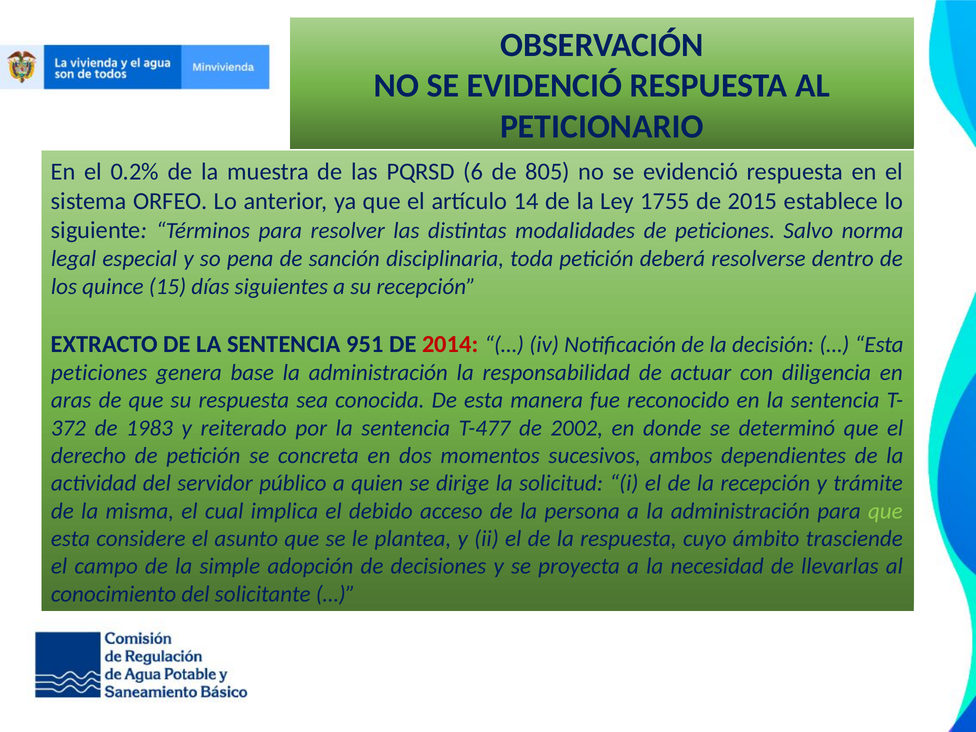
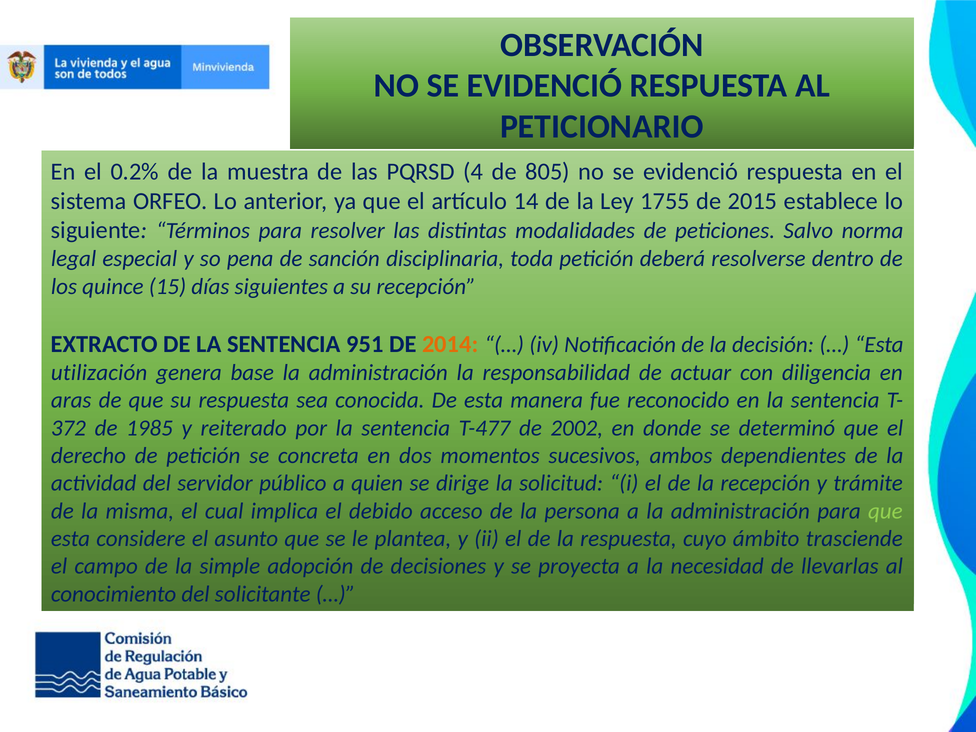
6: 6 -> 4
2014 colour: red -> orange
peticiones at (99, 373): peticiones -> utilización
1983: 1983 -> 1985
